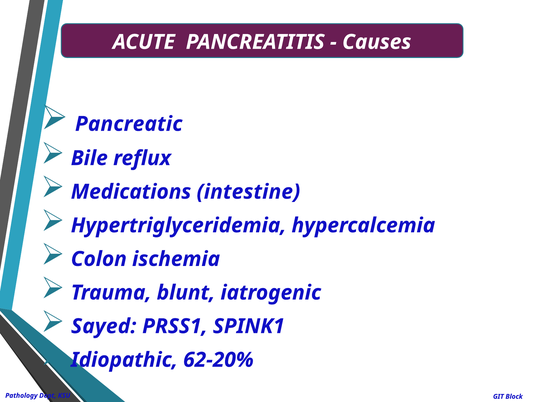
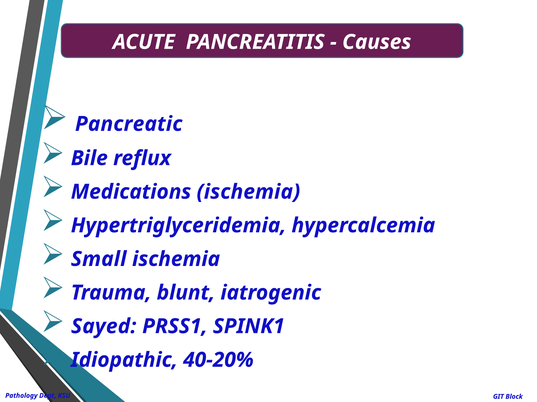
Medications intestine: intestine -> ischemia
Colon: Colon -> Small
62-20%: 62-20% -> 40-20%
